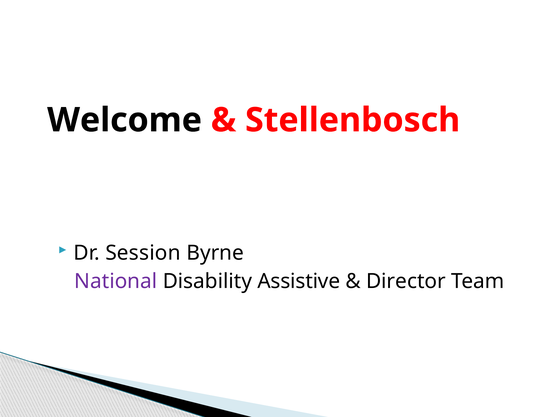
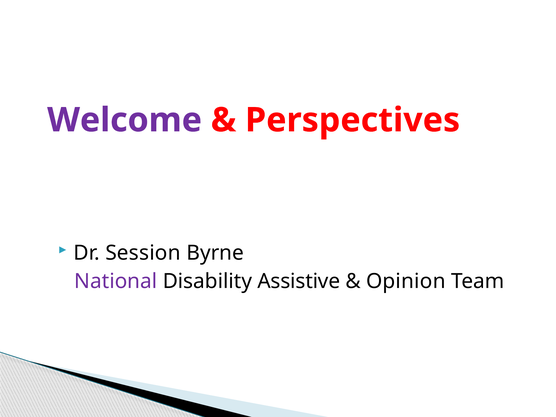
Welcome colour: black -> purple
Stellenbosch: Stellenbosch -> Perspectives
Director: Director -> Opinion
